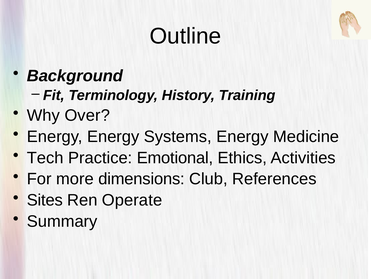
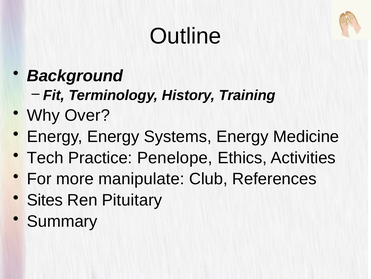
Emotional: Emotional -> Penelope
dimensions: dimensions -> manipulate
Operate: Operate -> Pituitary
